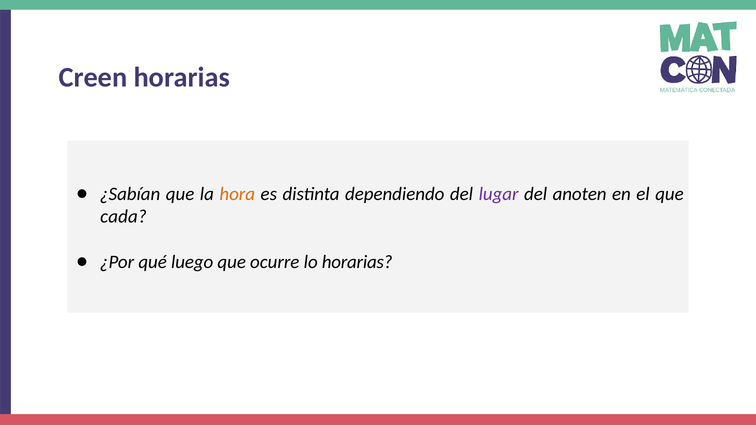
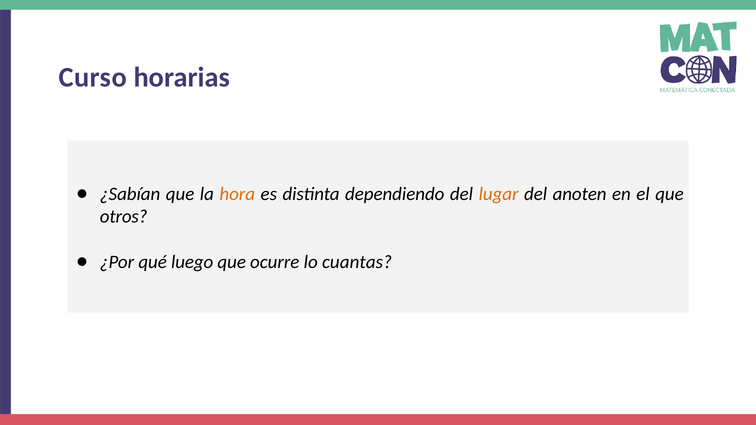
Creen: Creen -> Curso
lugar colour: purple -> orange
cada: cada -> otros
lo horarias: horarias -> cuantas
